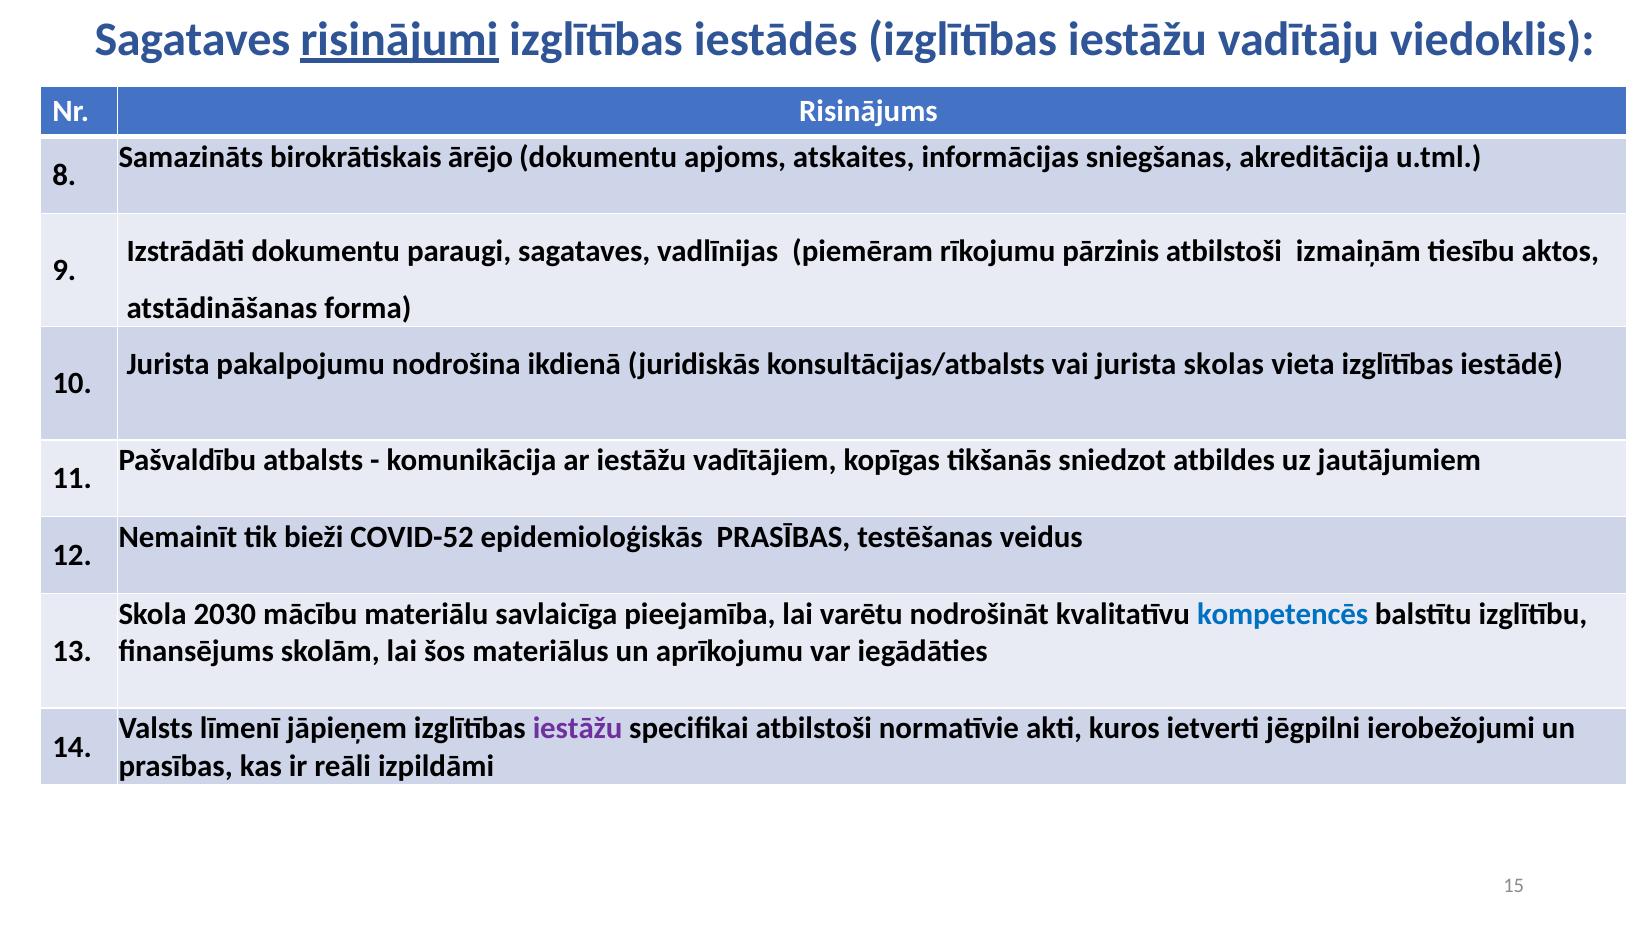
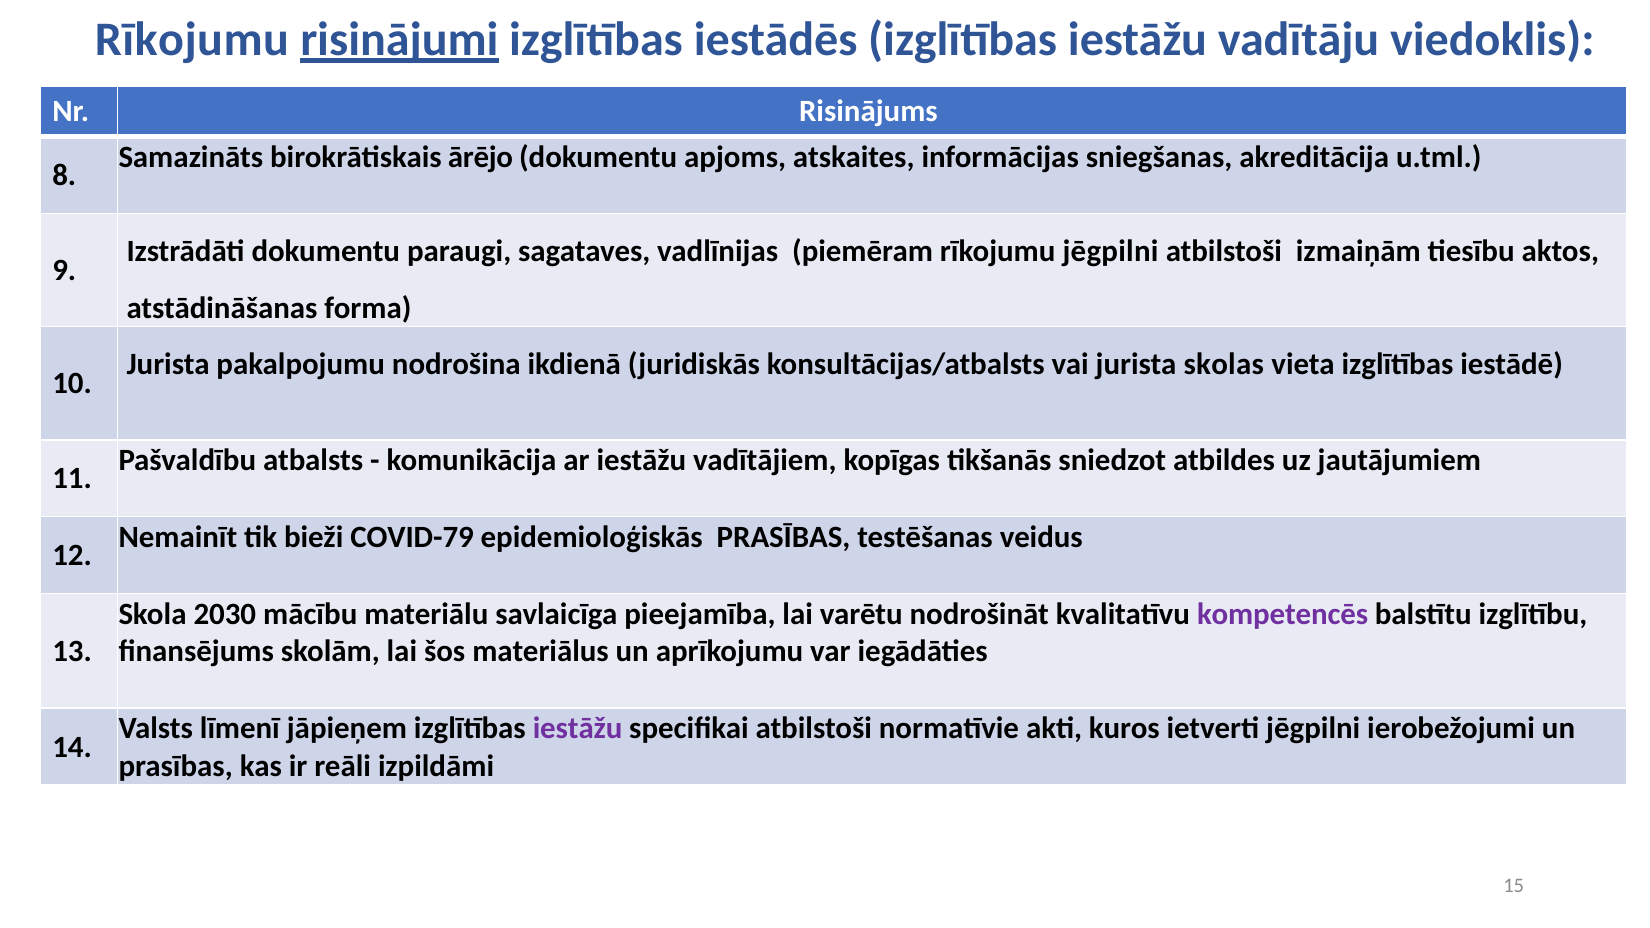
Sagataves at (192, 40): Sagataves -> Rīkojumu
rīkojumu pārzinis: pārzinis -> jēgpilni
COVID-52: COVID-52 -> COVID-79
kompetencēs colour: blue -> purple
